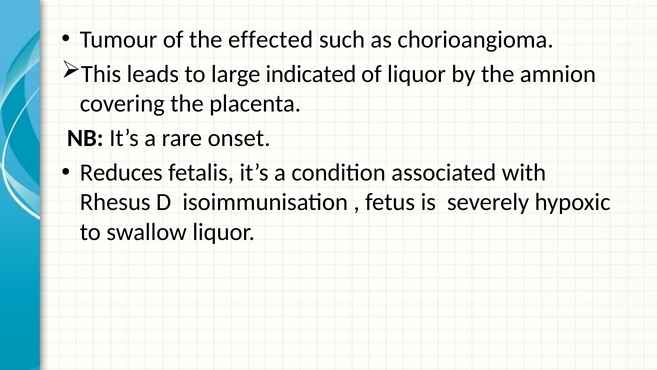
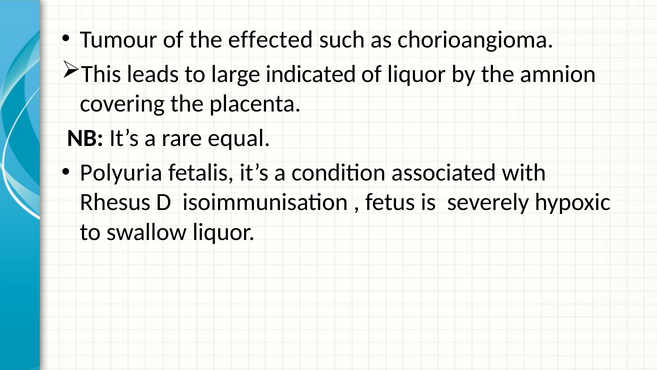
onset: onset -> equal
Reduces: Reduces -> Polyuria
